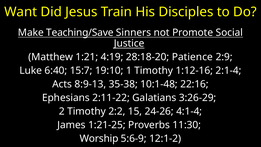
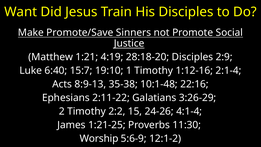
Teaching/Save: Teaching/Save -> Promote/Save
28:18-20 Patience: Patience -> Disciples
